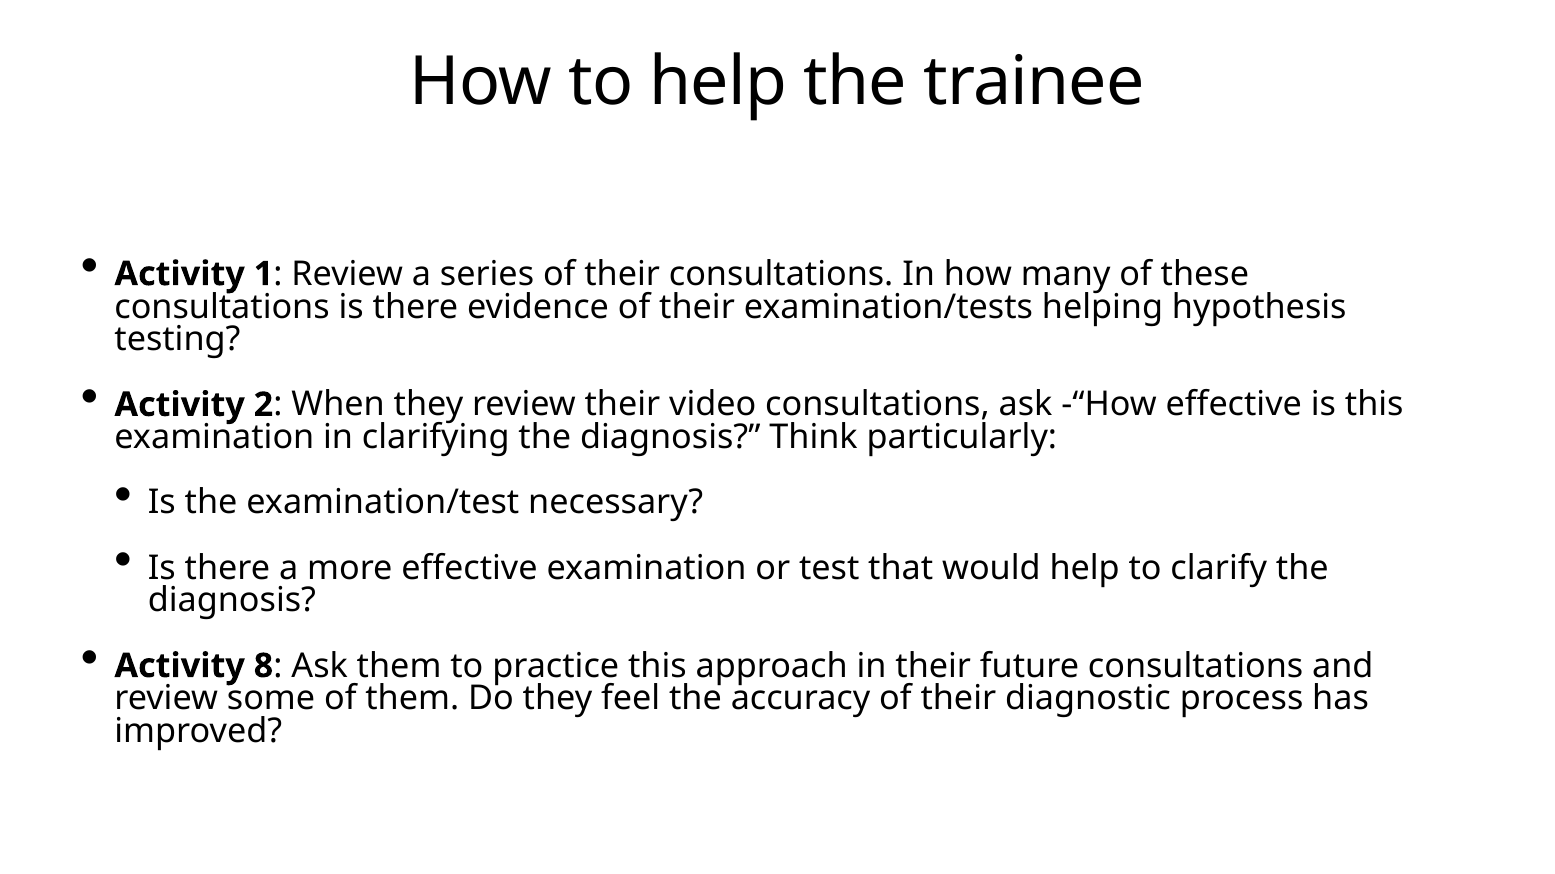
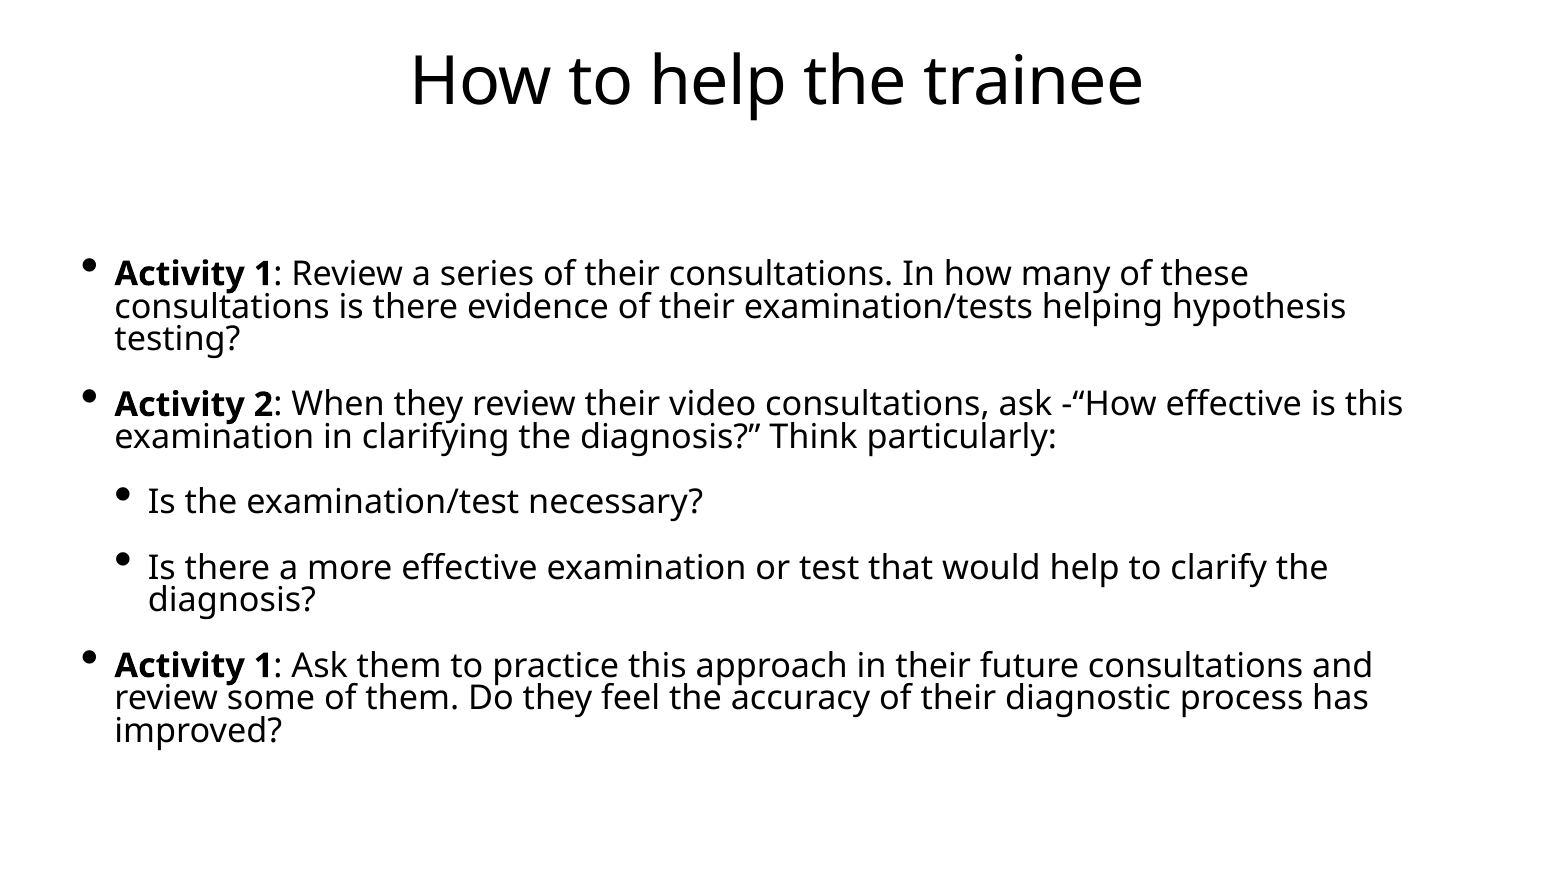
8 at (263, 666): 8 -> 1
